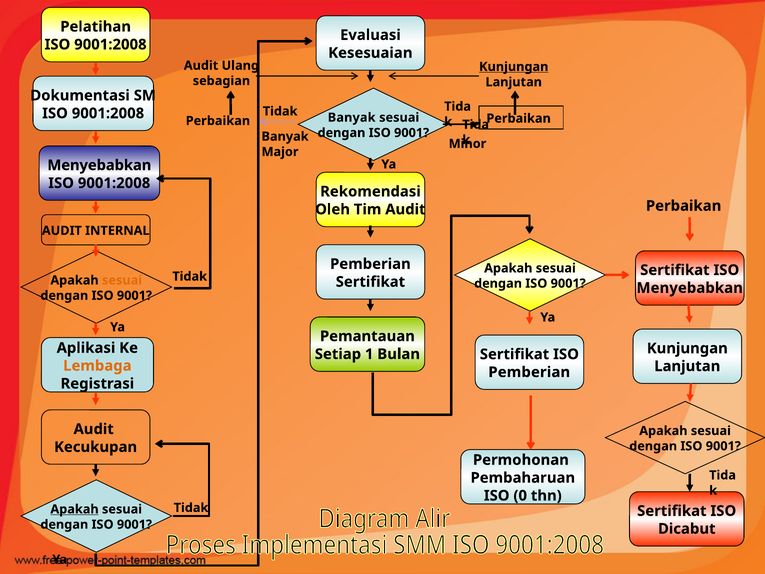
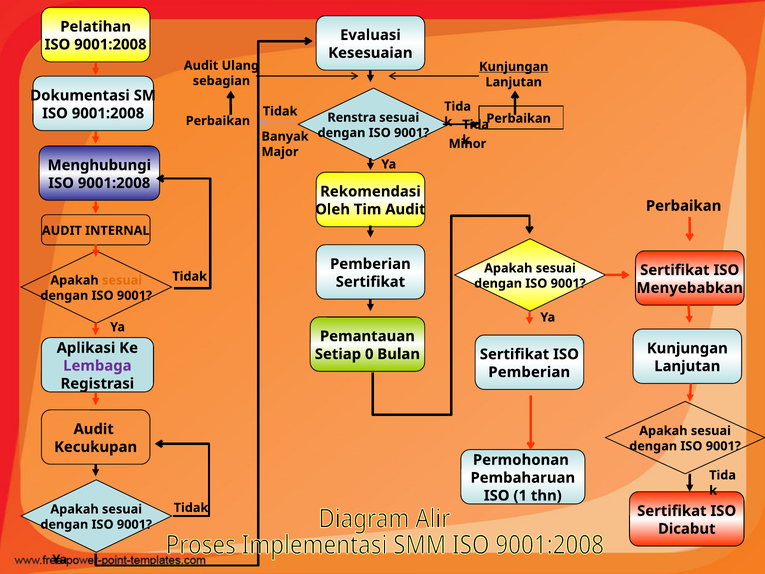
Banyak at (352, 117): Banyak -> Renstra
Menyebabkan at (99, 165): Menyebabkan -> Menghubungi
1: 1 -> 0
Lembaga colour: orange -> purple
0: 0 -> 1
Apakah at (75, 509) underline: present -> none
